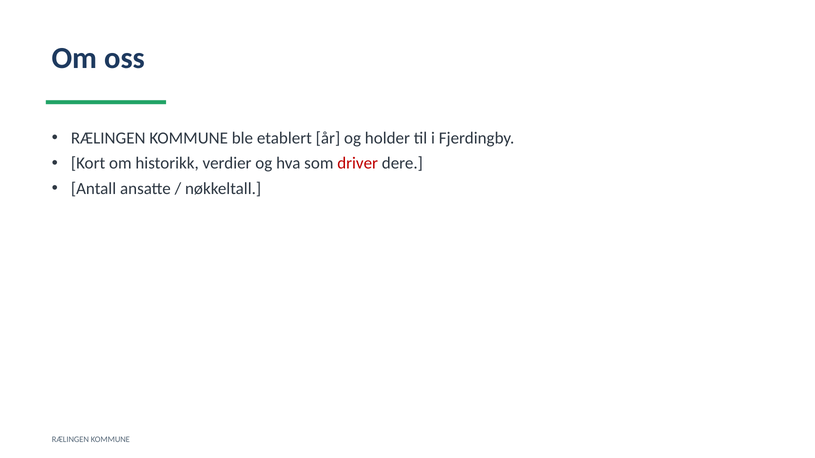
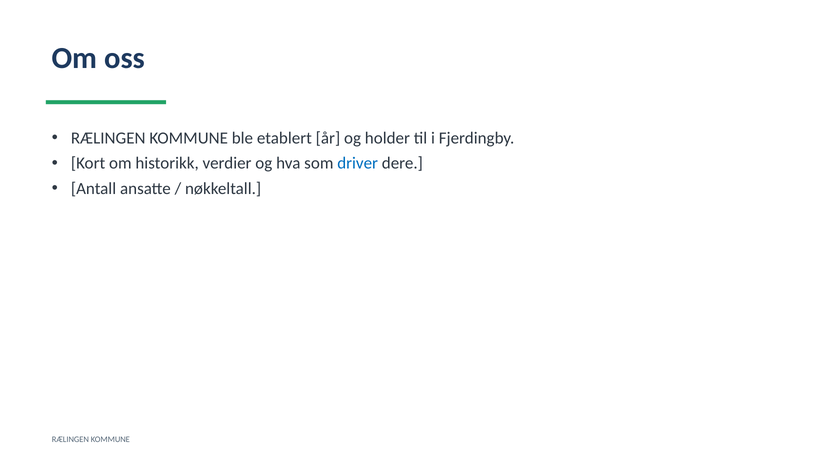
driver colour: red -> blue
